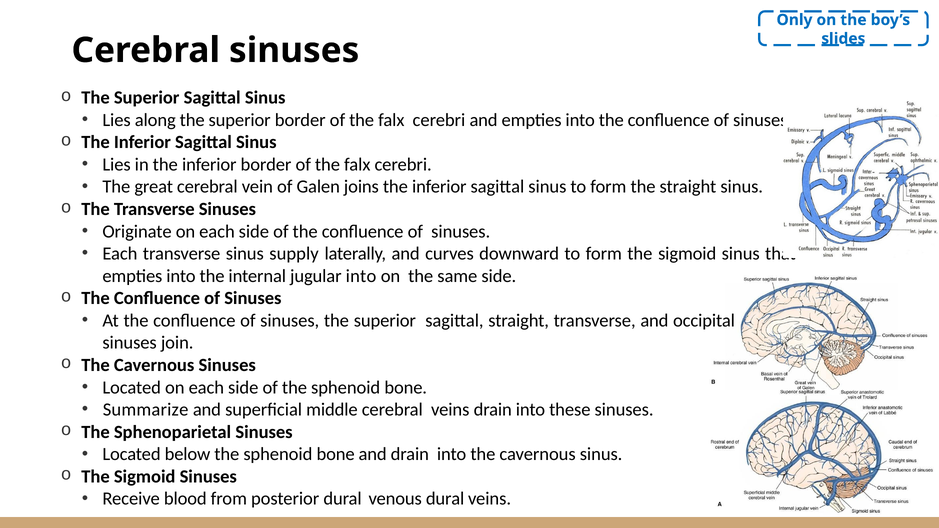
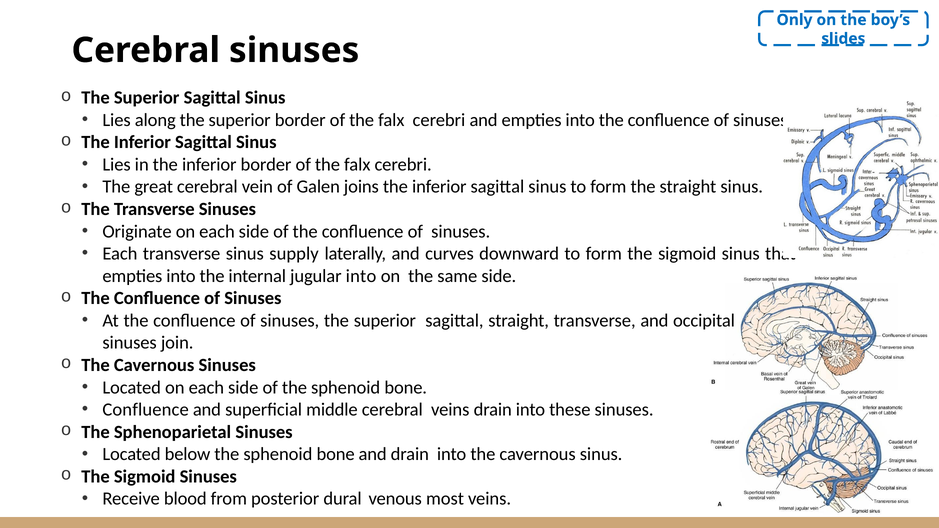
Summarize at (146, 410): Summarize -> Confluence
venous dural: dural -> most
